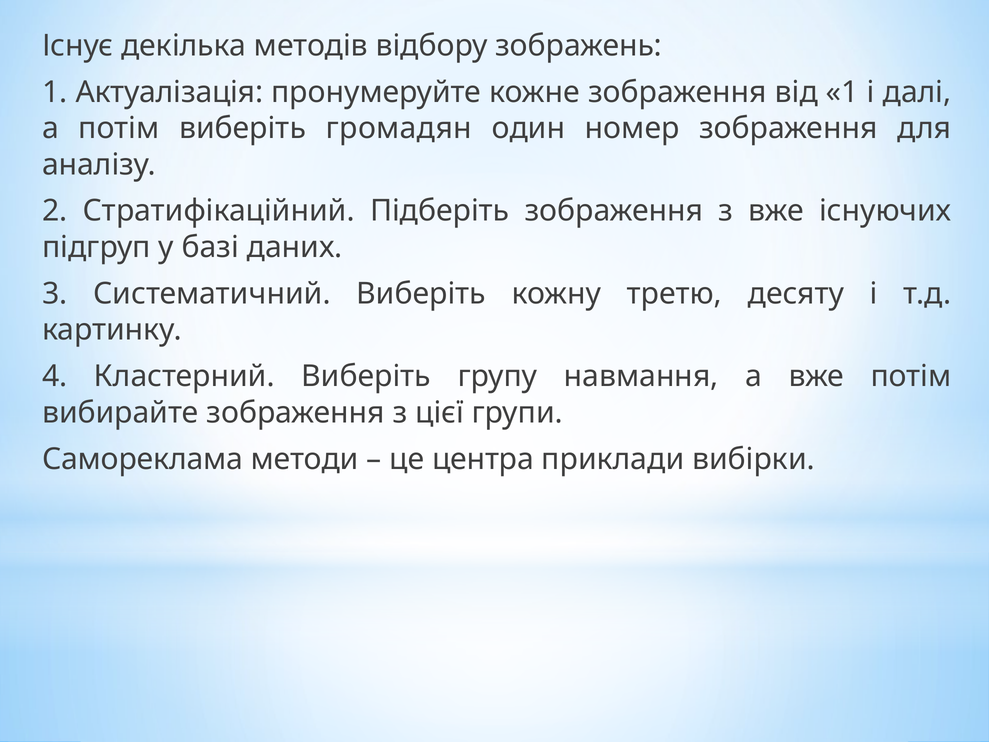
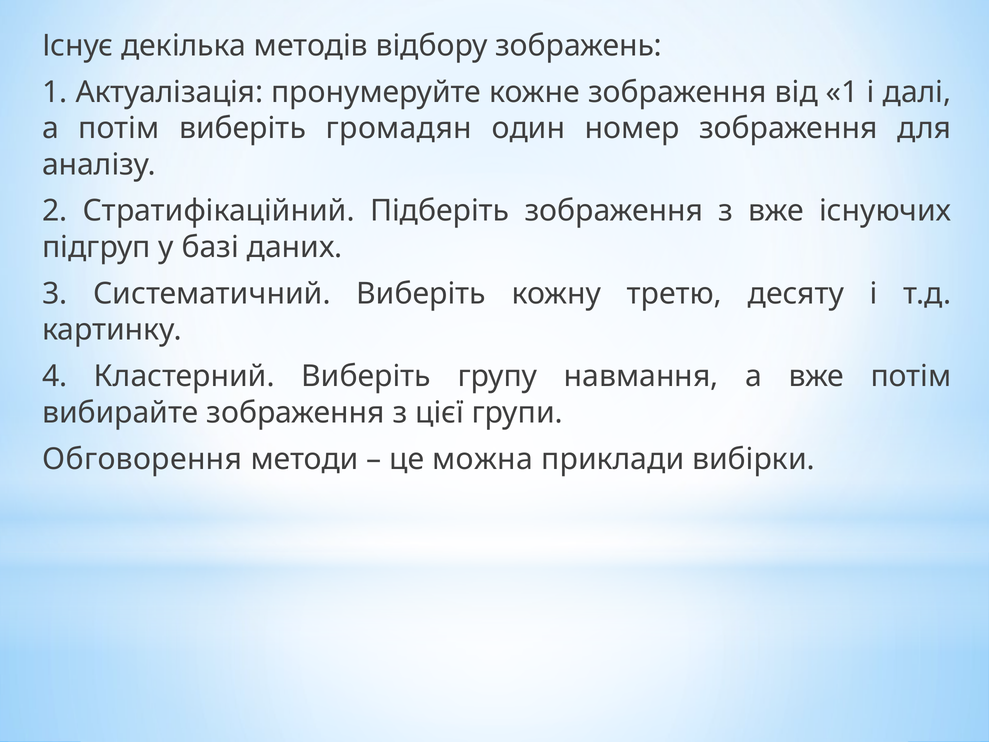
Самореклама: Самореклама -> Обговорення
центра: центра -> можна
